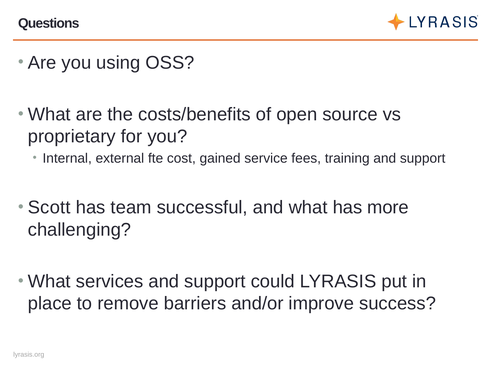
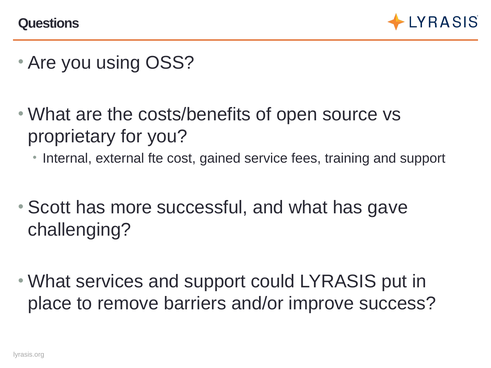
team: team -> more
more: more -> gave
